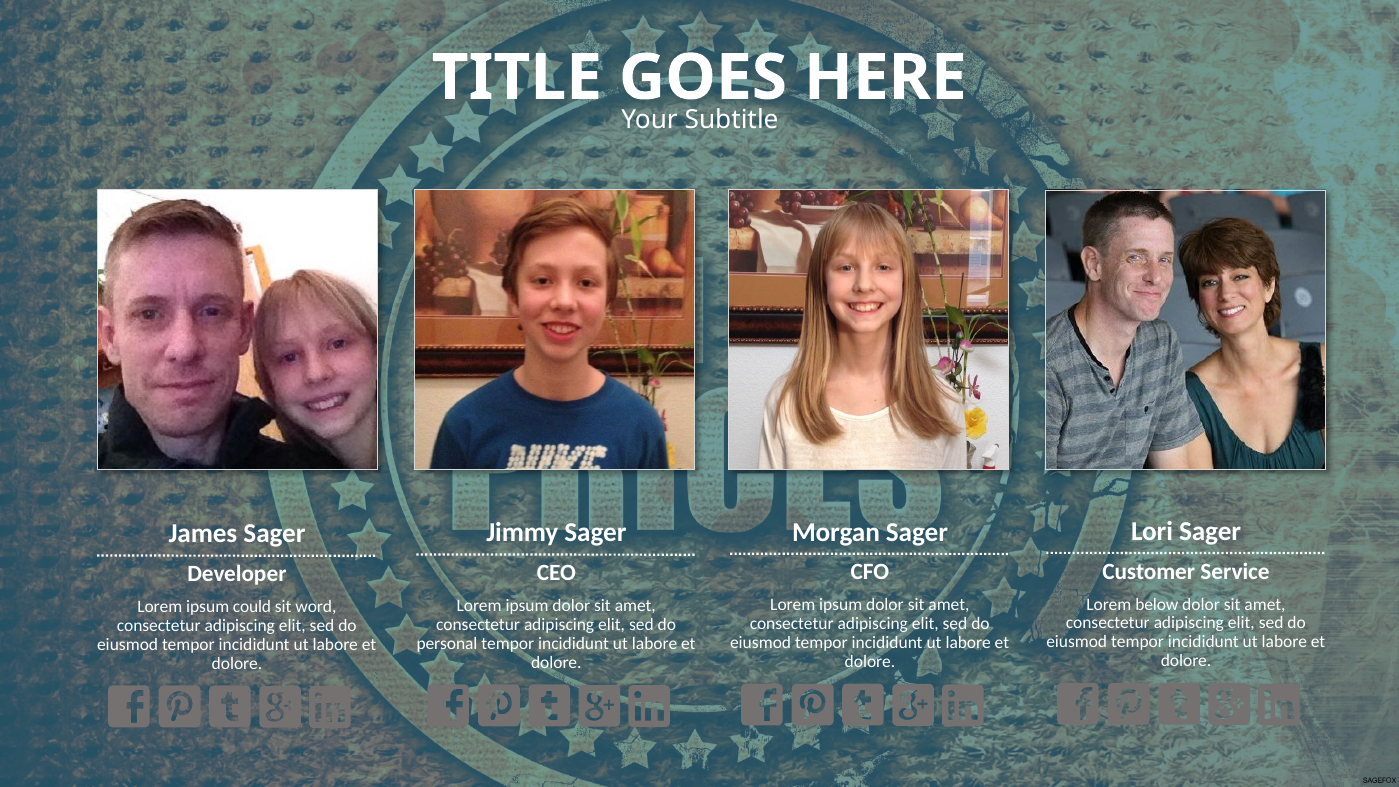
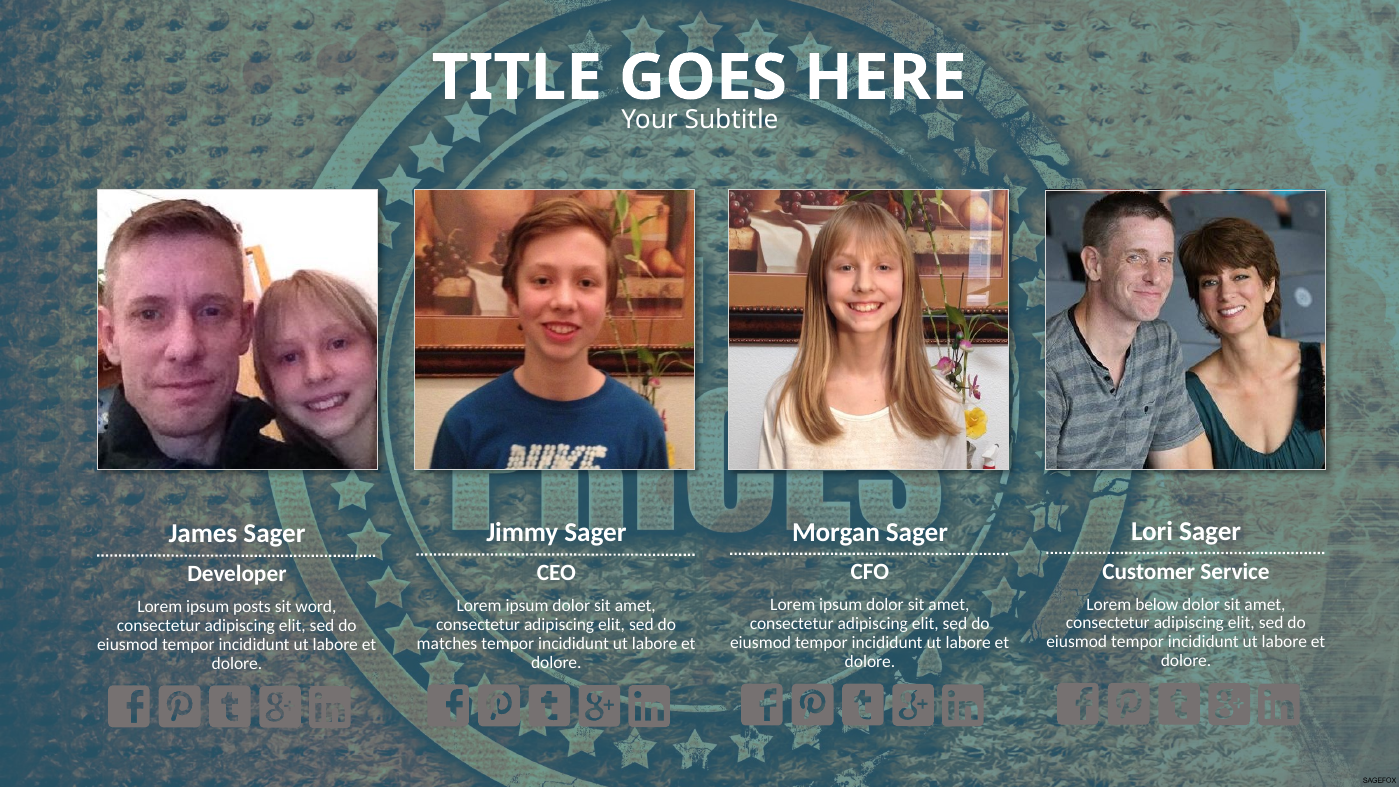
could: could -> posts
personal: personal -> matches
